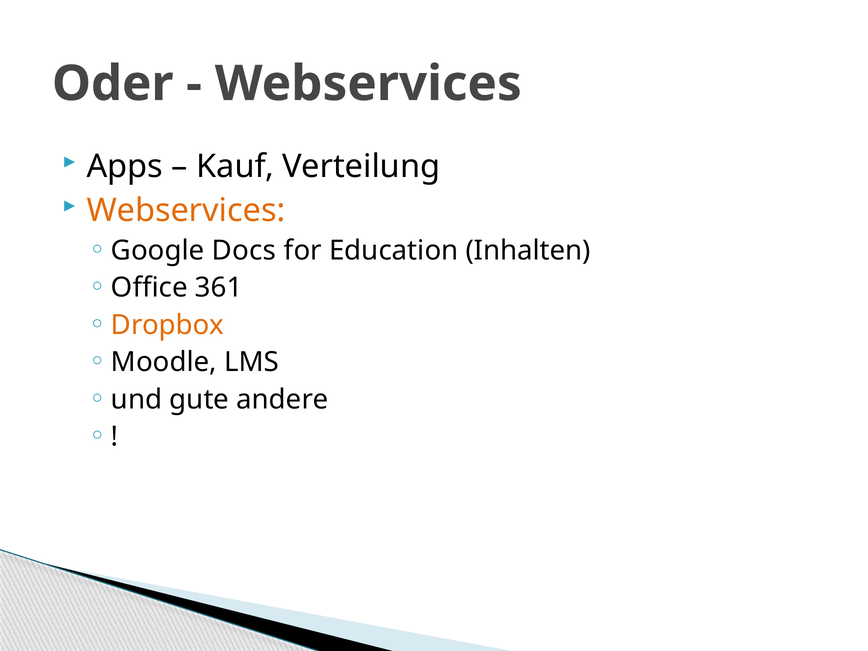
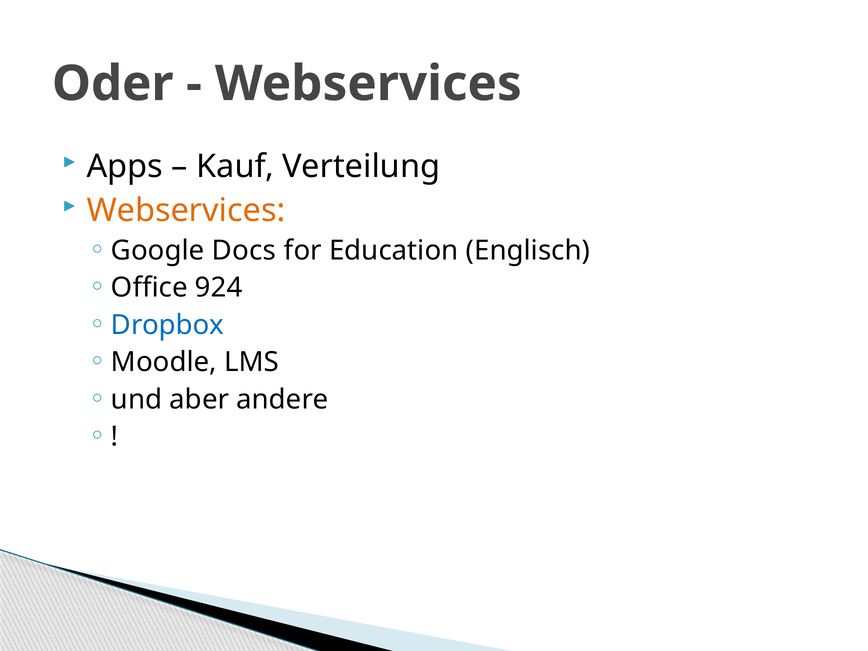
Inhalten: Inhalten -> Englisch
361: 361 -> 924
Dropbox colour: orange -> blue
gute: gute -> aber
